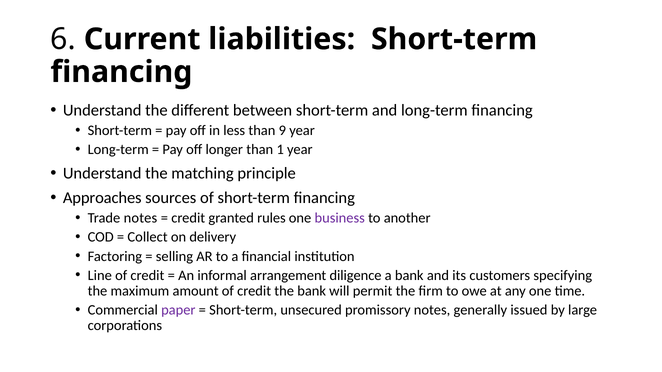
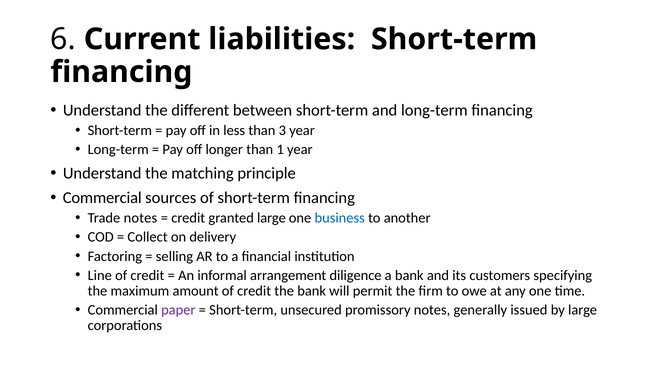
9: 9 -> 3
Approaches at (102, 198): Approaches -> Commercial
granted rules: rules -> large
business colour: purple -> blue
